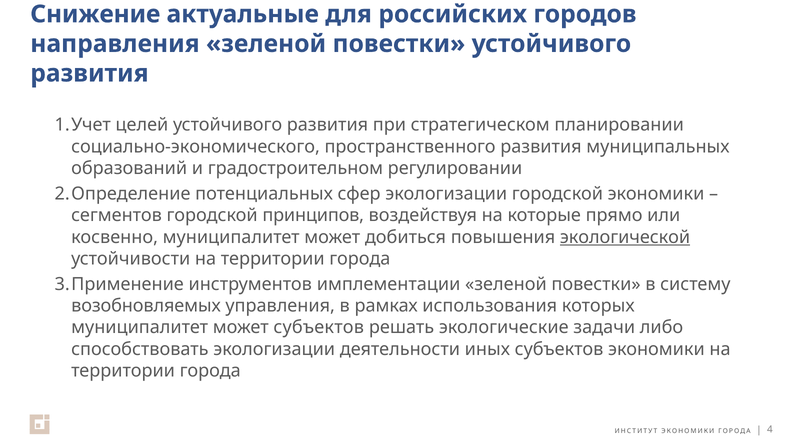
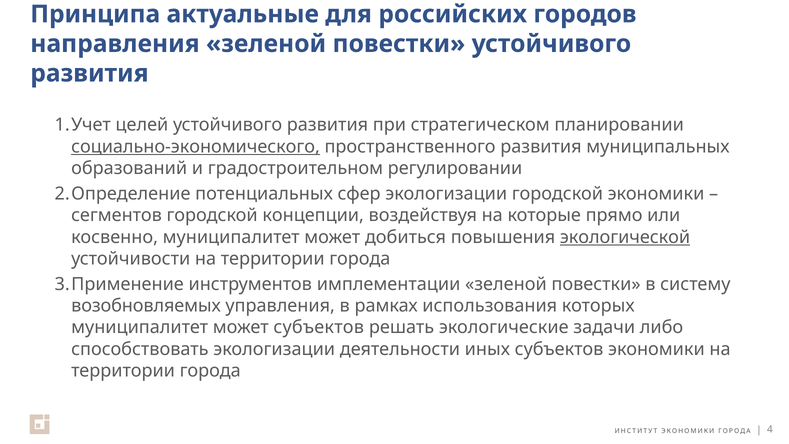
Снижение: Снижение -> Принципа
социально-экономического underline: none -> present
принципов: принципов -> концепции
